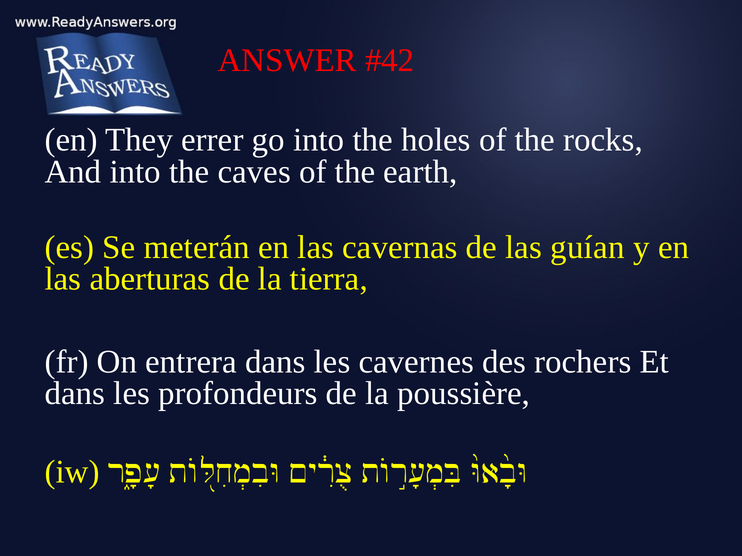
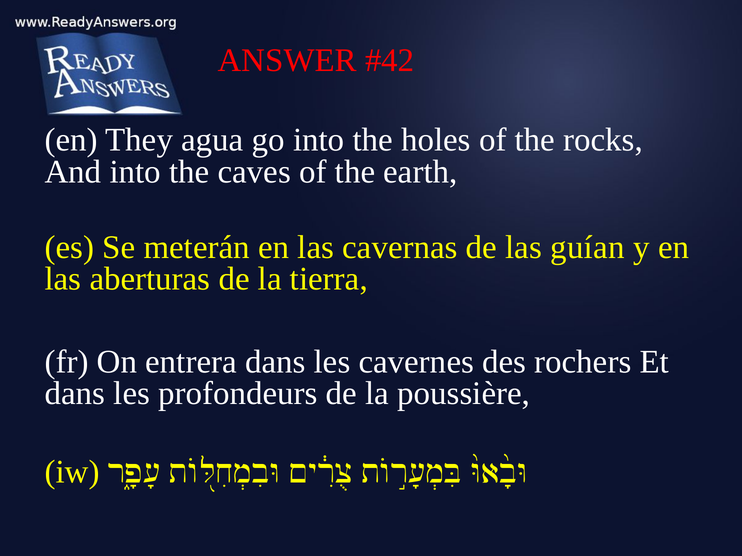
errer: errer -> agua
